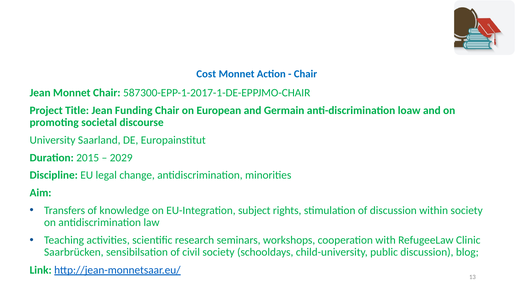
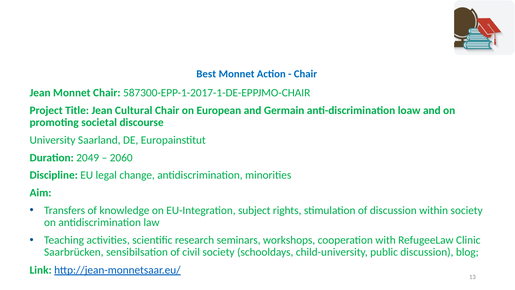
Cost: Cost -> Best
Funding: Funding -> Cultural
2015: 2015 -> 2049
2029: 2029 -> 2060
